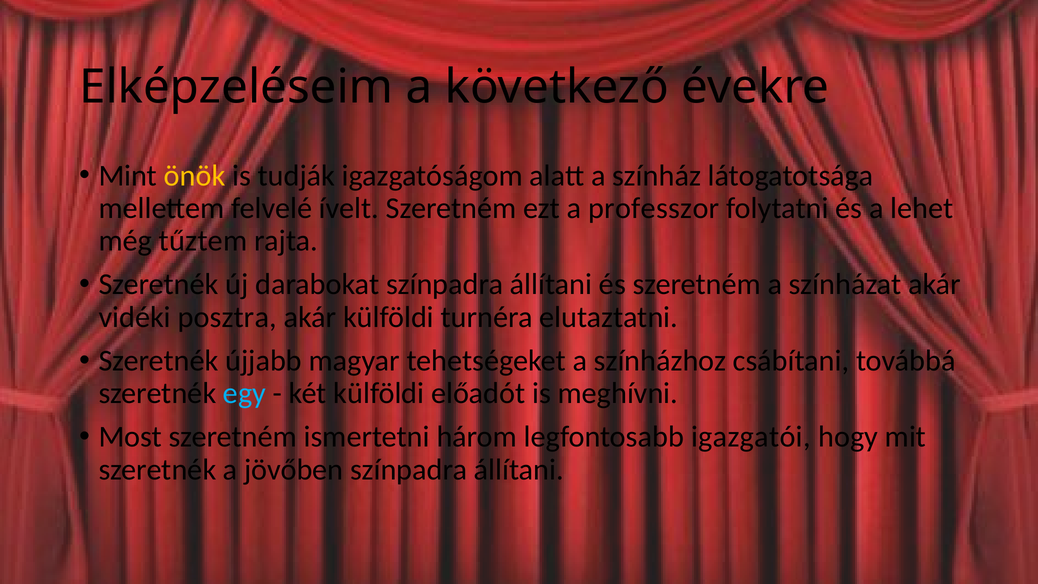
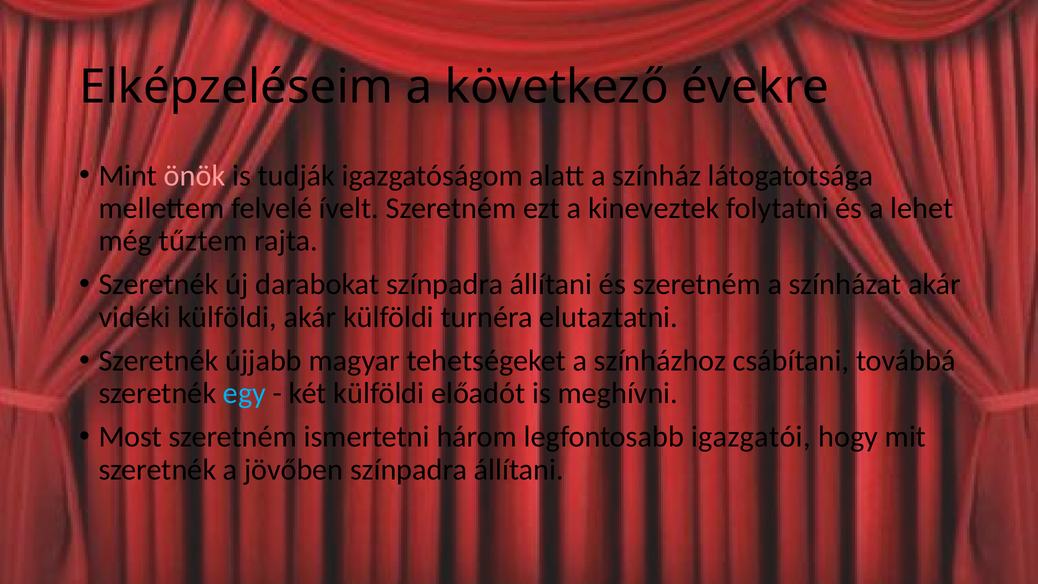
önök colour: yellow -> pink
professzor: professzor -> kineveztek
vidéki posztra: posztra -> külföldi
